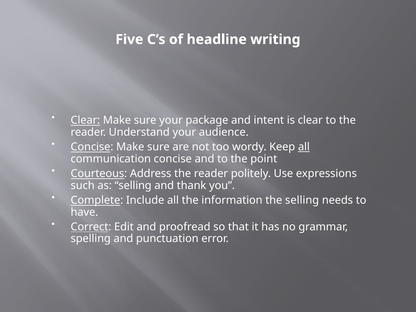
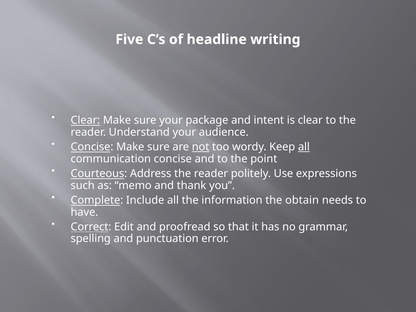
not underline: none -> present
as selling: selling -> memo
the selling: selling -> obtain
